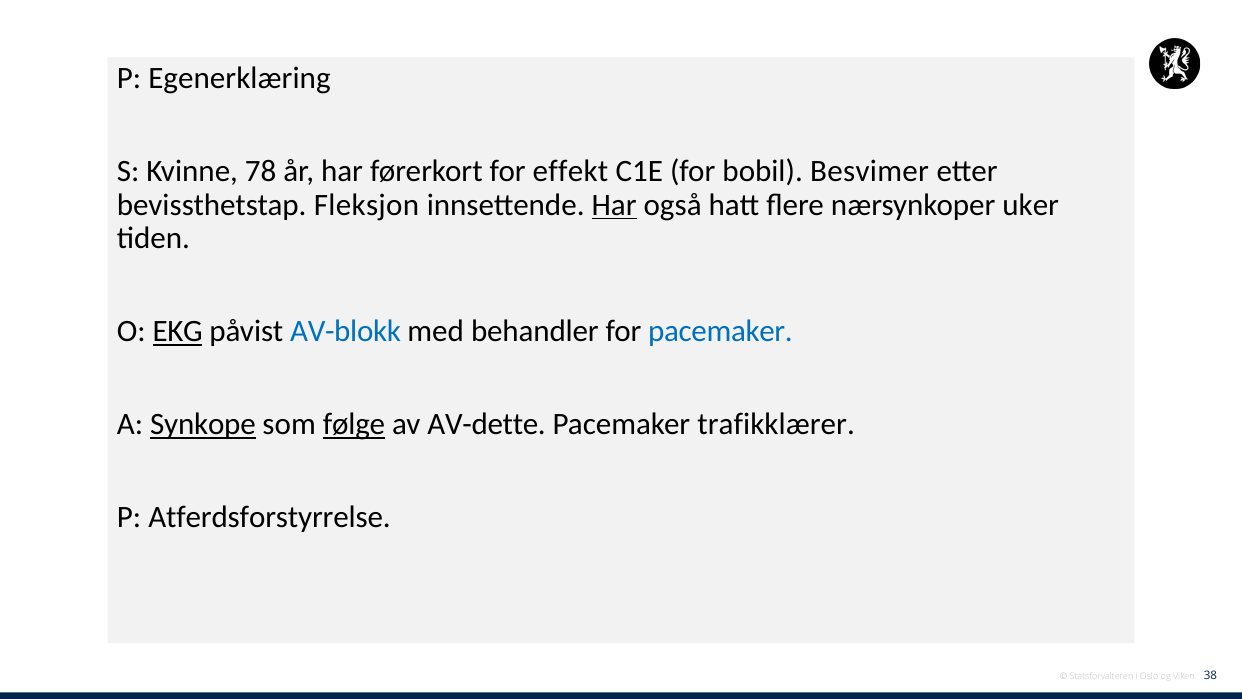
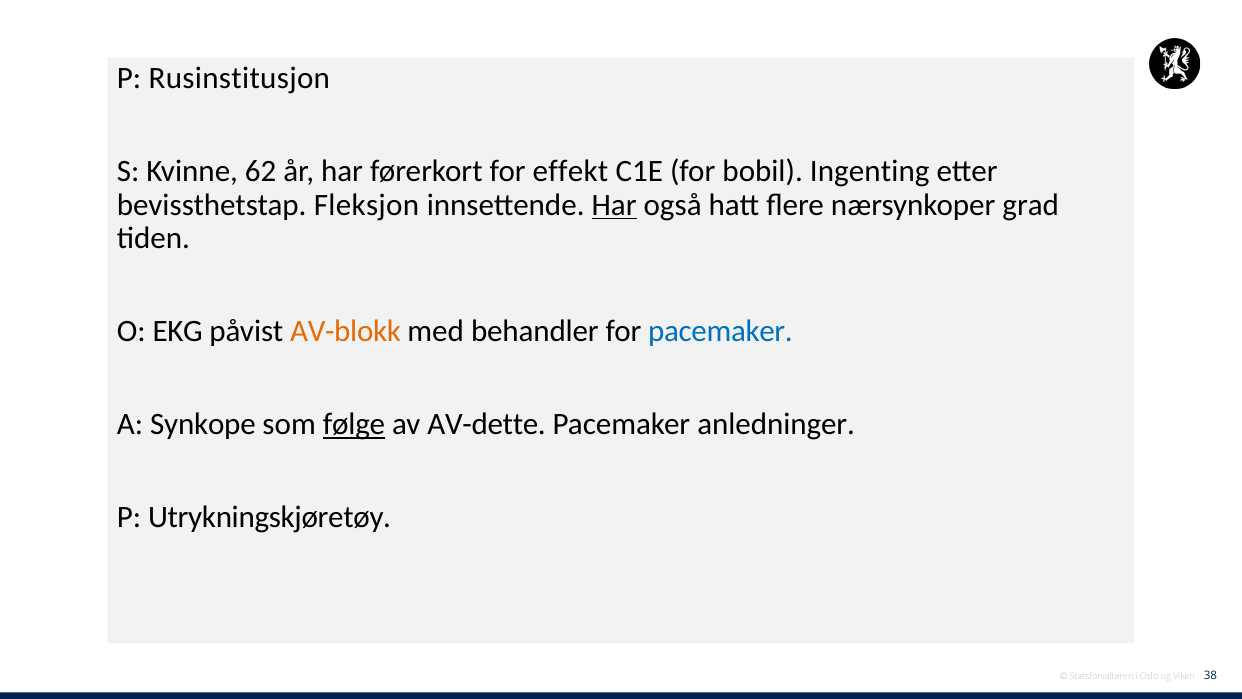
Egenerklæring: Egenerklæring -> Rusinstitusjon
78: 78 -> 62
Besvimer: Besvimer -> Ingenting
uker: uker -> grad
EKG underline: present -> none
AV-blokk colour: blue -> orange
Synkope underline: present -> none
trafikklærer: trafikklærer -> anledninger
Atferdsforstyrrelse: Atferdsforstyrrelse -> Utrykningskjøretøy
